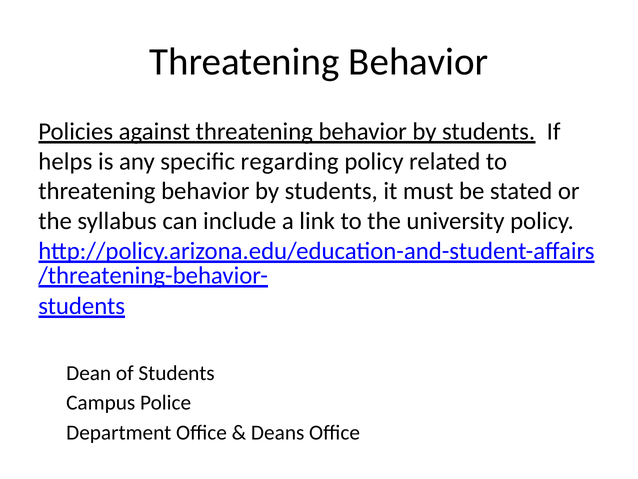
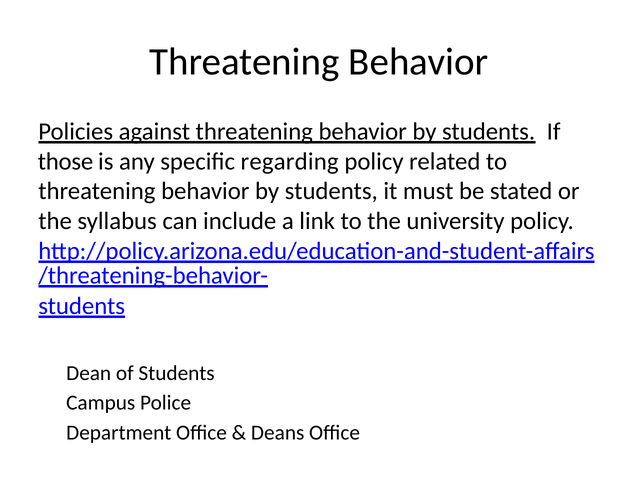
helps: helps -> those
